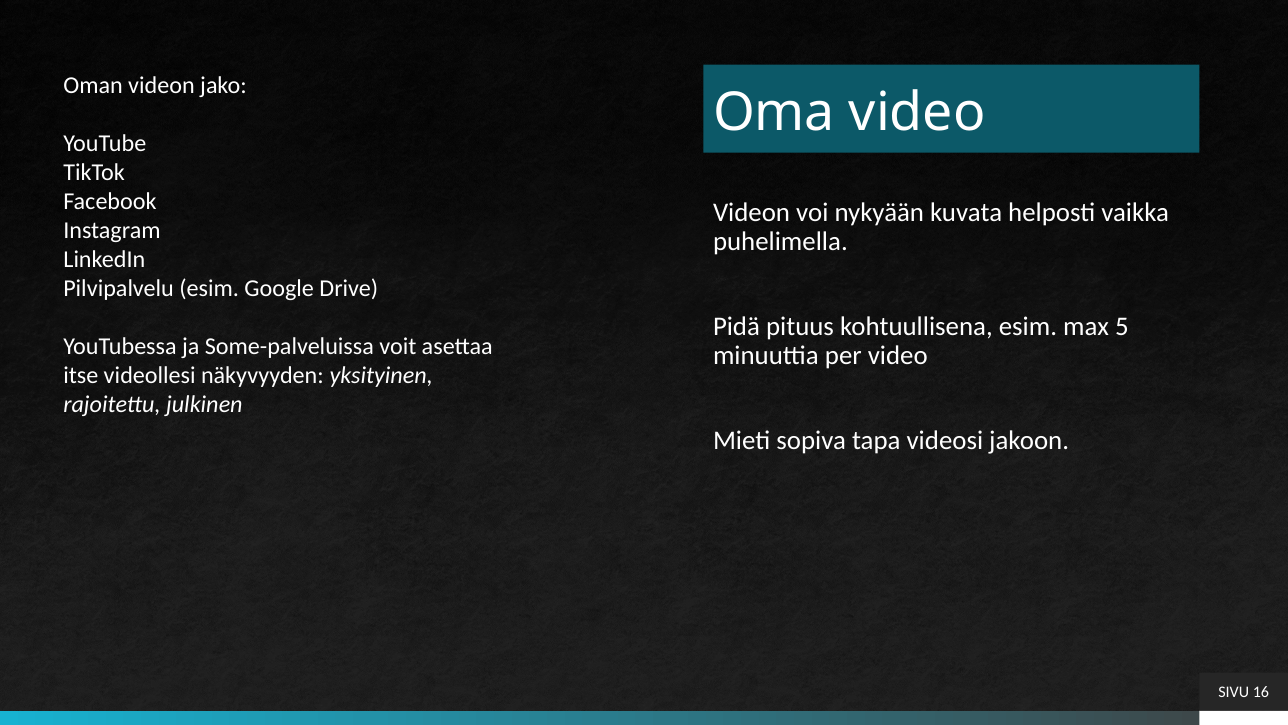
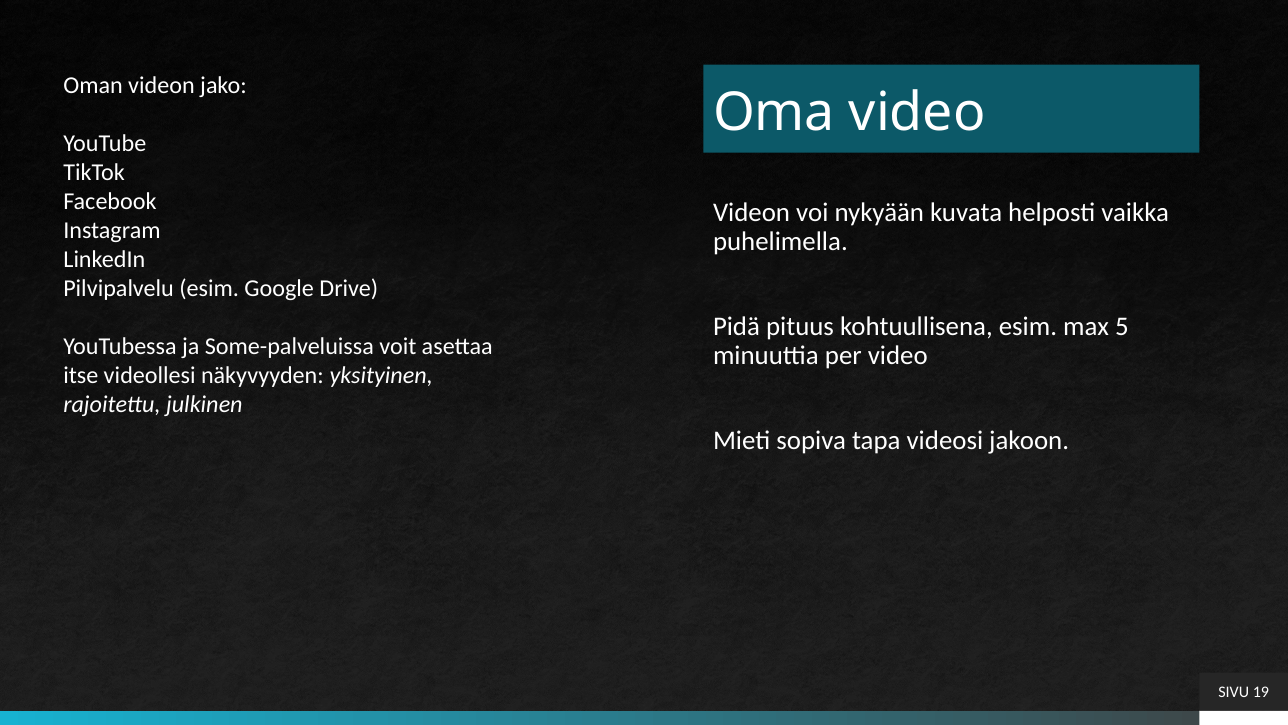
16: 16 -> 19
